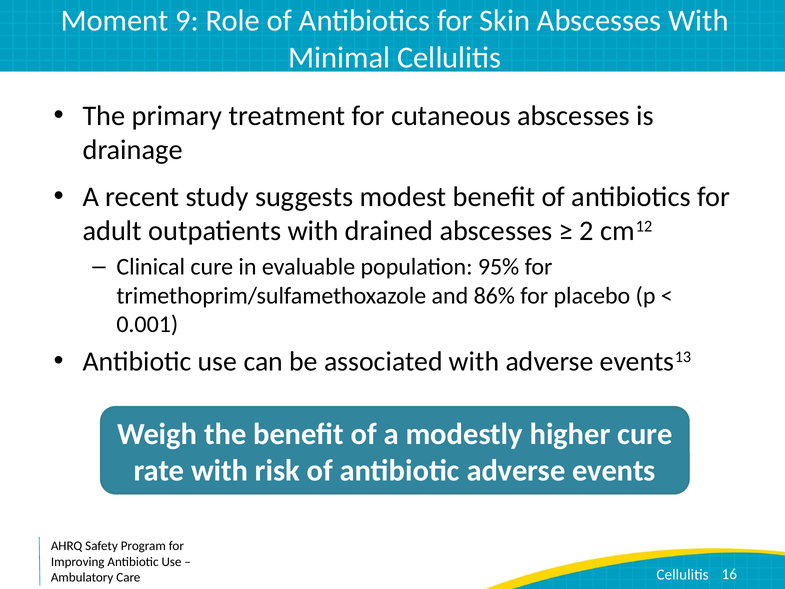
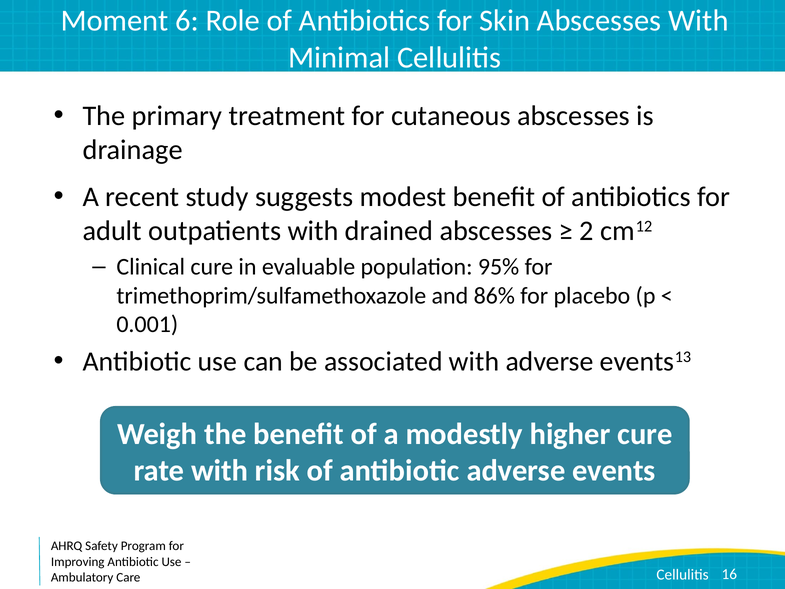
9: 9 -> 6
